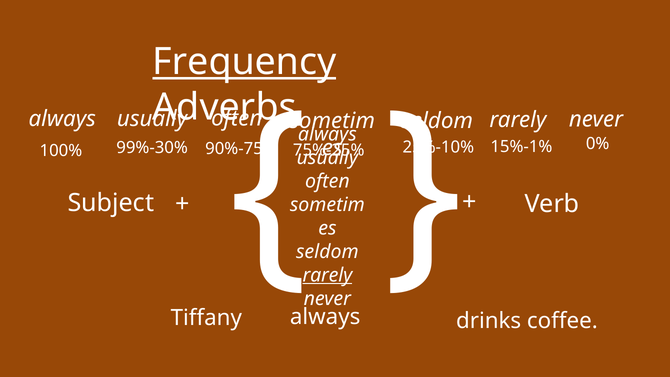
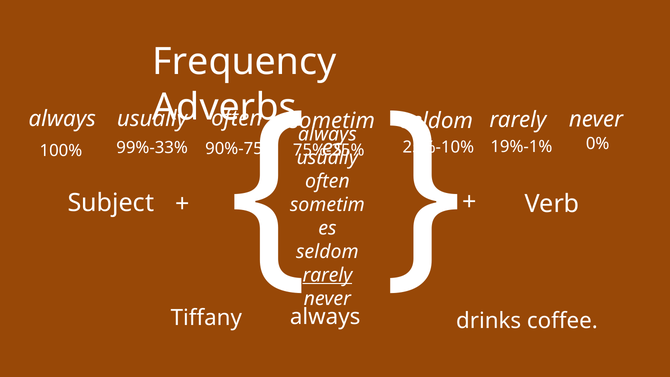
Frequency underline: present -> none
99%-30%: 99%-30% -> 99%-33%
15%-1%: 15%-1% -> 19%-1%
